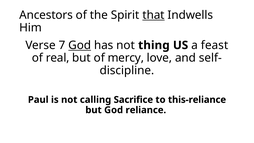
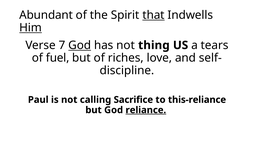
Ancestors: Ancestors -> Abundant
Him underline: none -> present
feast: feast -> tears
real: real -> fuel
mercy: mercy -> riches
reliance underline: none -> present
